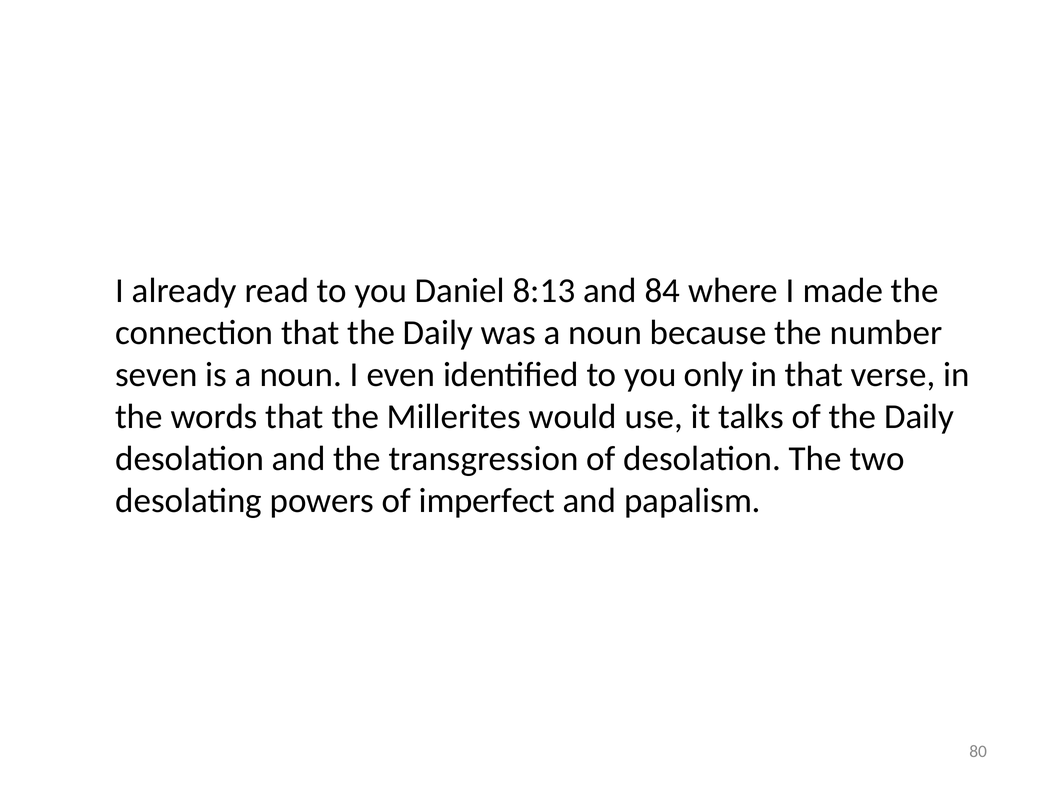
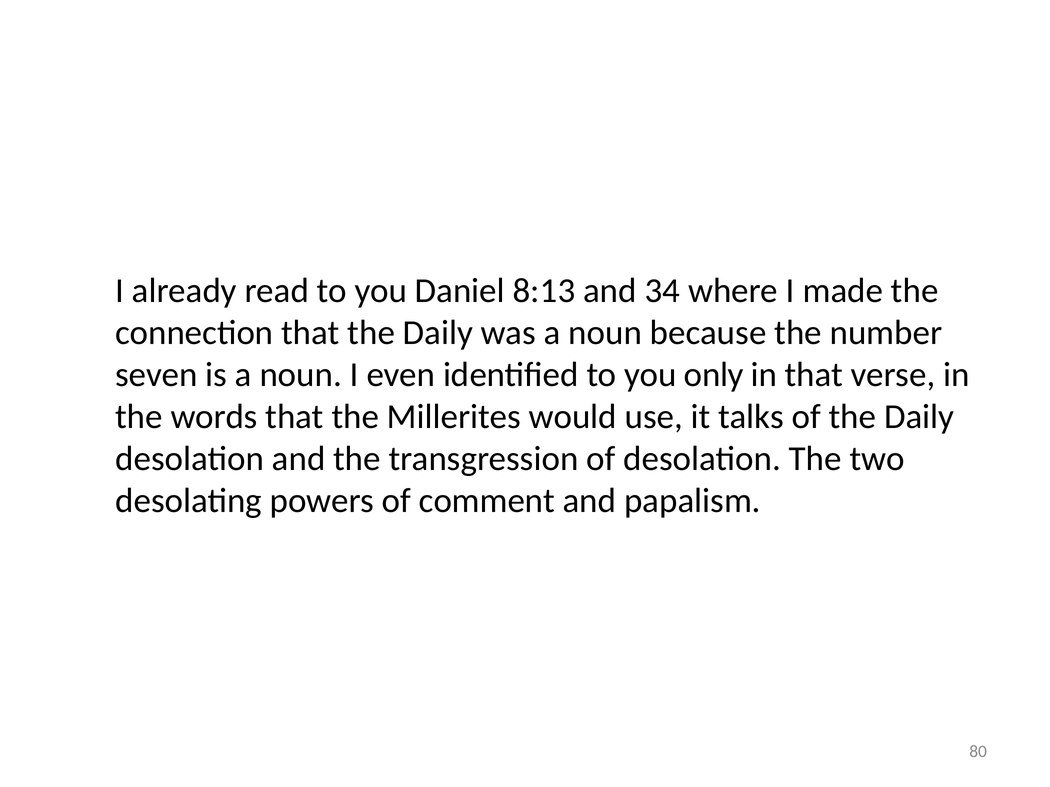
84: 84 -> 34
imperfect: imperfect -> comment
